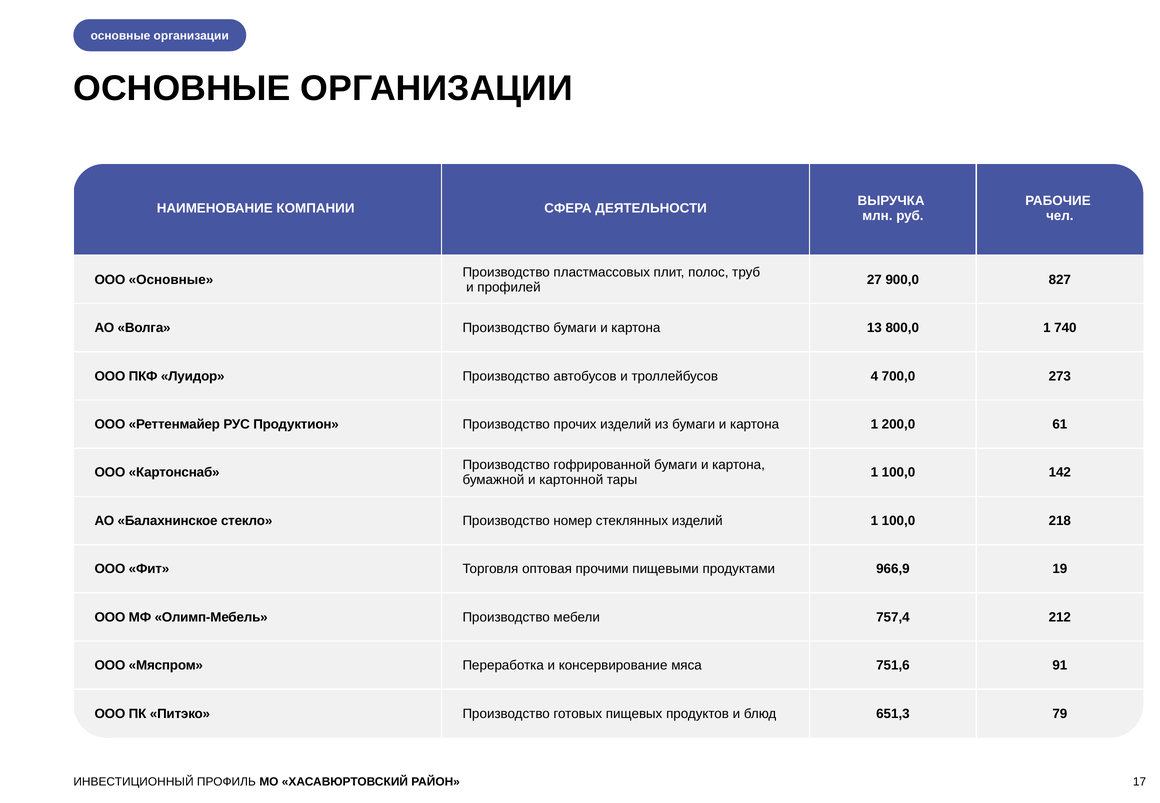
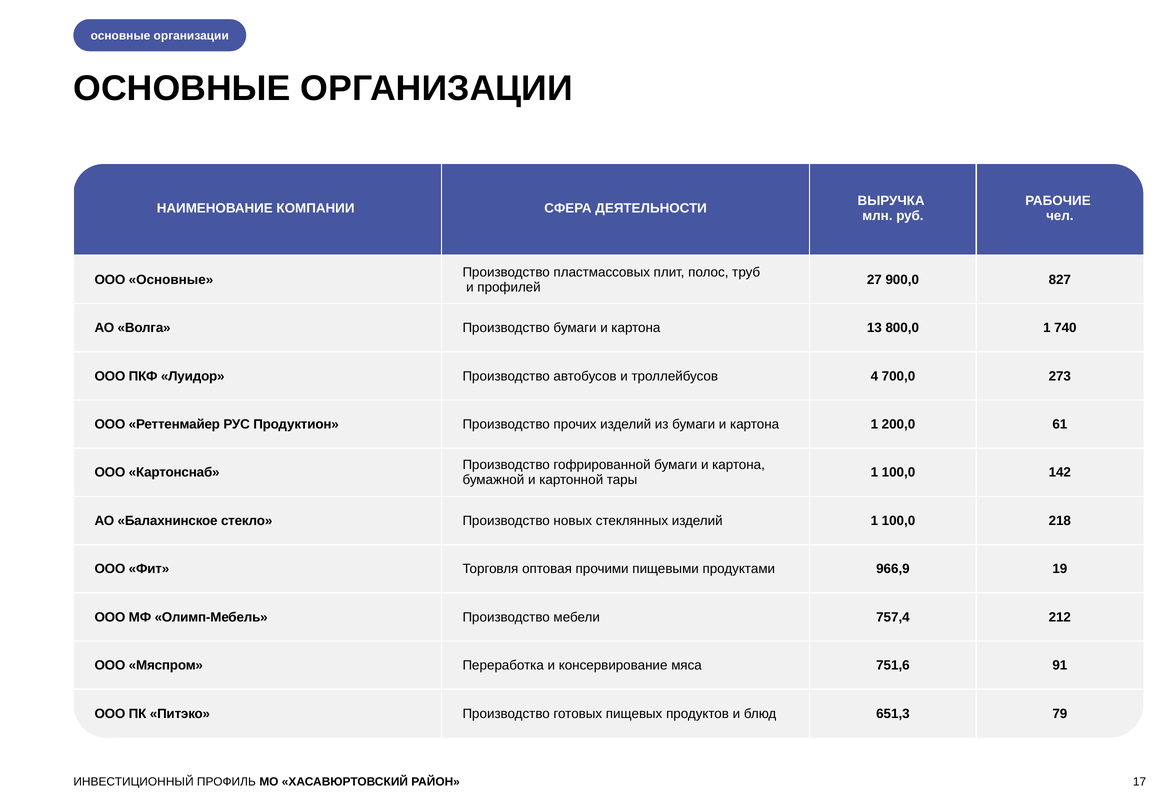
номер: номер -> новых
